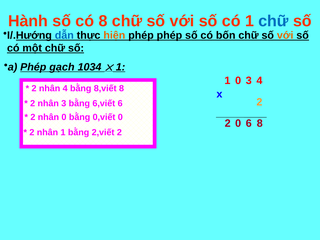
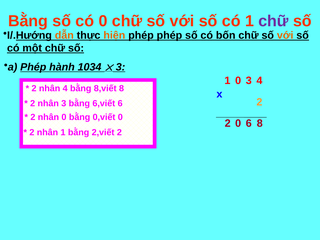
Hành at (28, 21): Hành -> Bằng
có 8: 8 -> 0
chữ at (273, 21) colour: blue -> purple
dẫn colour: blue -> orange
gạch: gạch -> hành
1 at (121, 67): 1 -> 3
